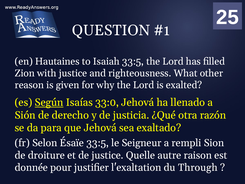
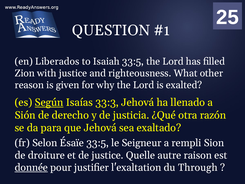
Hautaines: Hautaines -> Liberados
33:0: 33:0 -> 33:3
donnée underline: none -> present
